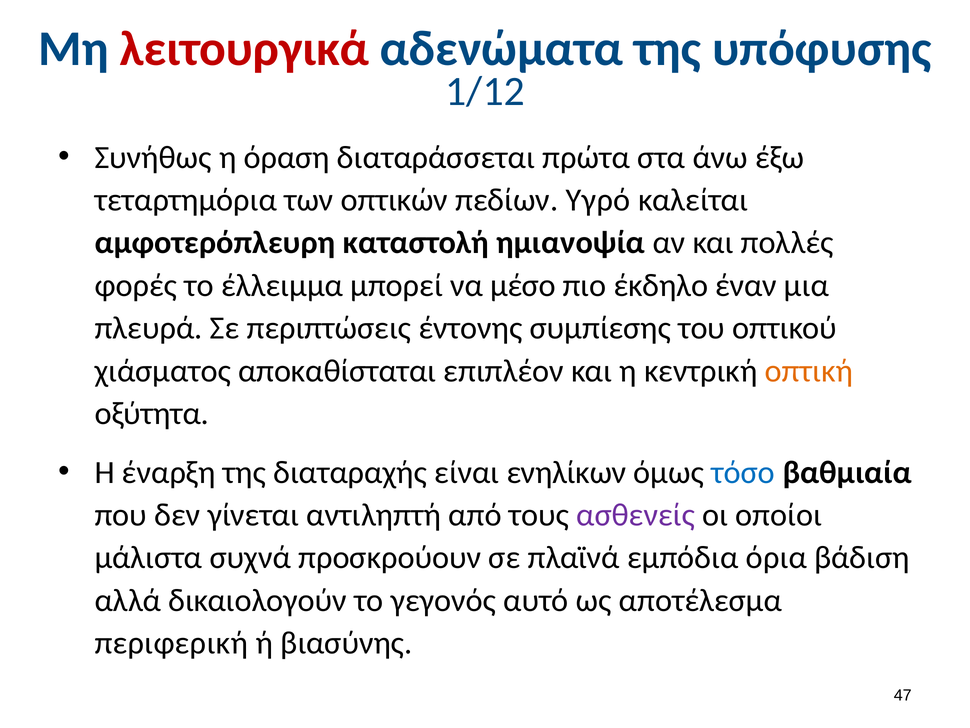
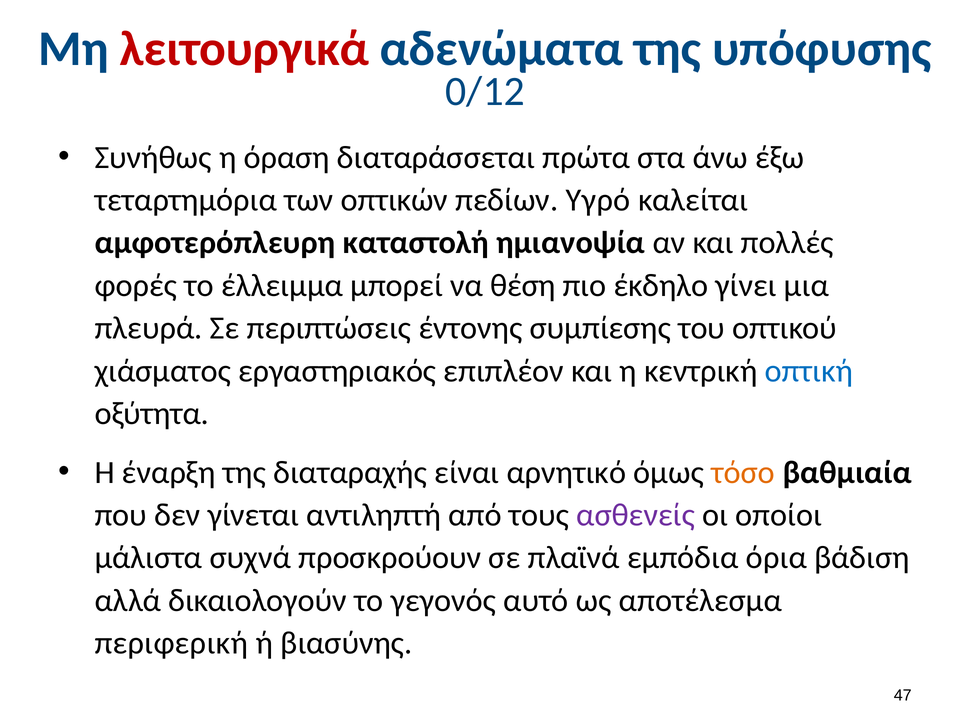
1/12: 1/12 -> 0/12
μέσο: μέσο -> θέση
έναν: έναν -> γίνει
αποκαθίσταται: αποκαθίσταται -> εργαστηριακός
οπτική colour: orange -> blue
ενηλίκων: ενηλίκων -> αρνητικό
τόσο colour: blue -> orange
